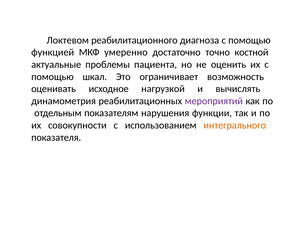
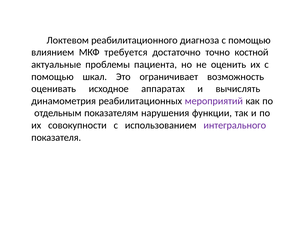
функцией: функцией -> влиянием
умеренно: умеренно -> требуется
нагрузкой: нагрузкой -> аппаратах
интегрального colour: orange -> purple
